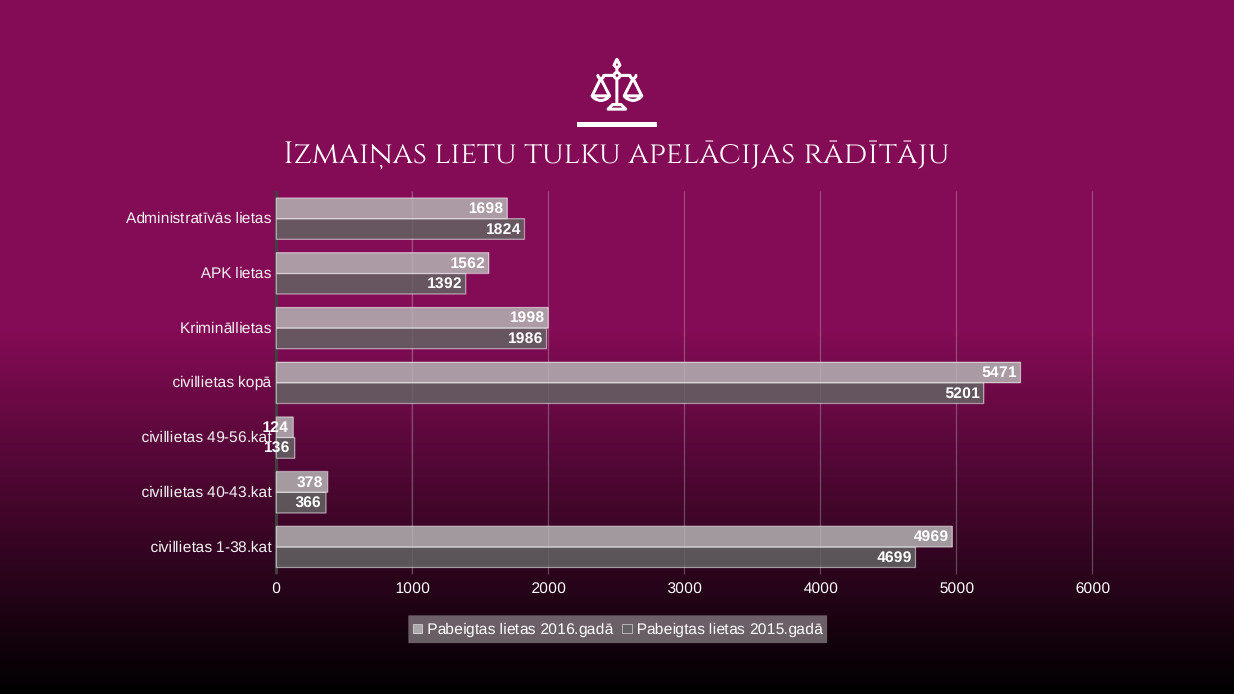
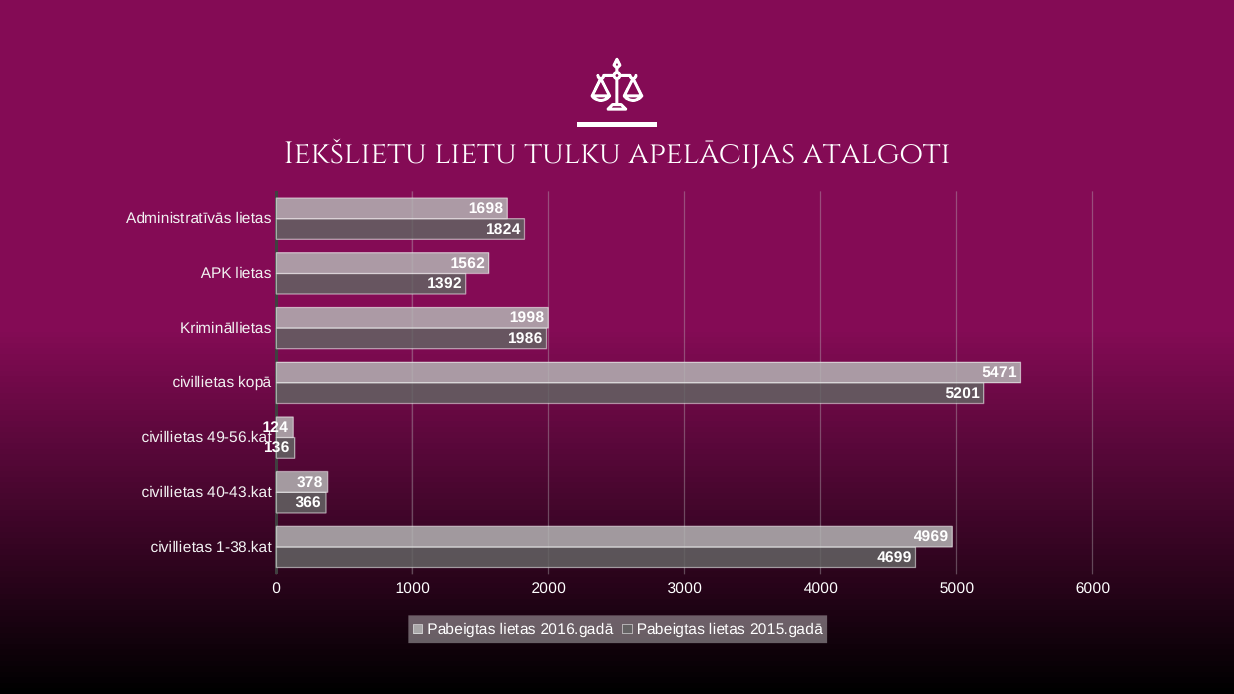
Izmaiņas: Izmaiņas -> Iekšlietu
rādītāju: rādītāju -> atalgoti
